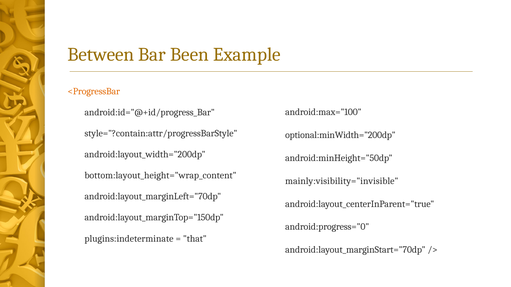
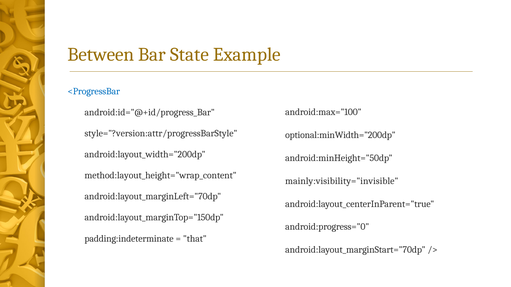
Been: Been -> State
<ProgressBar colour: orange -> blue
style="?contain:attr/progressBarStyle: style="?contain:attr/progressBarStyle -> style="?version:attr/progressBarStyle
bottom:layout_height="wrap_content: bottom:layout_height="wrap_content -> method:layout_height="wrap_content
plugins:indeterminate: plugins:indeterminate -> padding:indeterminate
